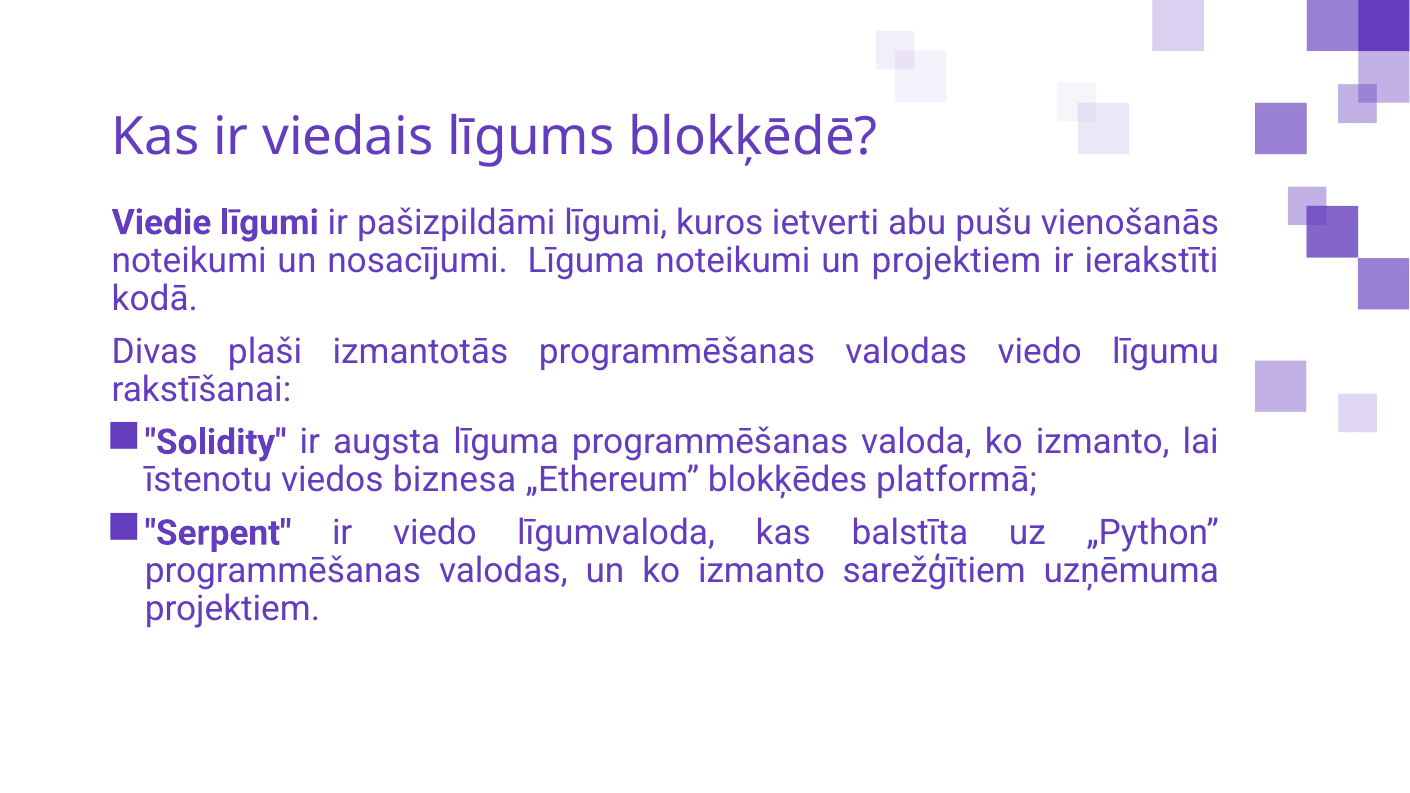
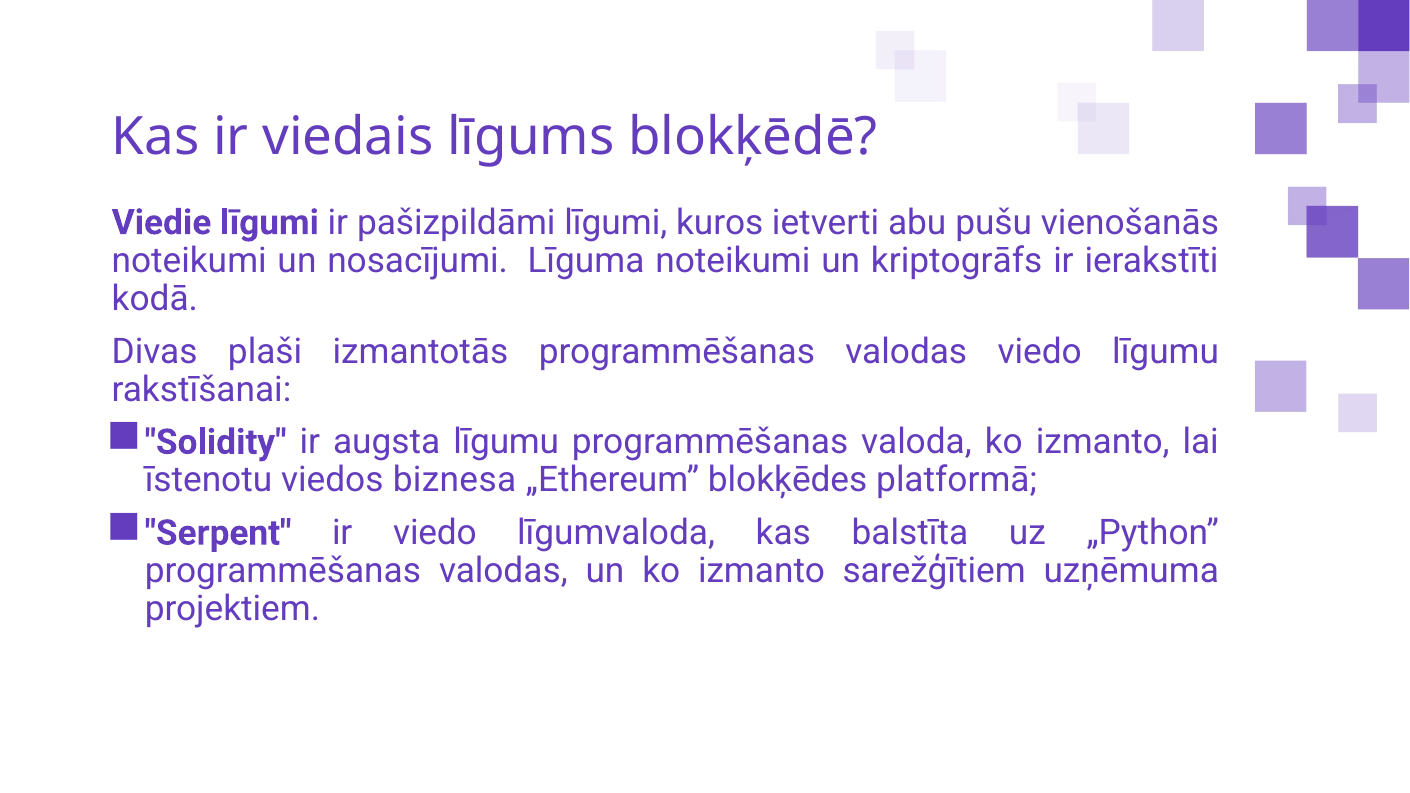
un projektiem: projektiem -> kriptogrāfs
augsta līguma: līguma -> līgumu
